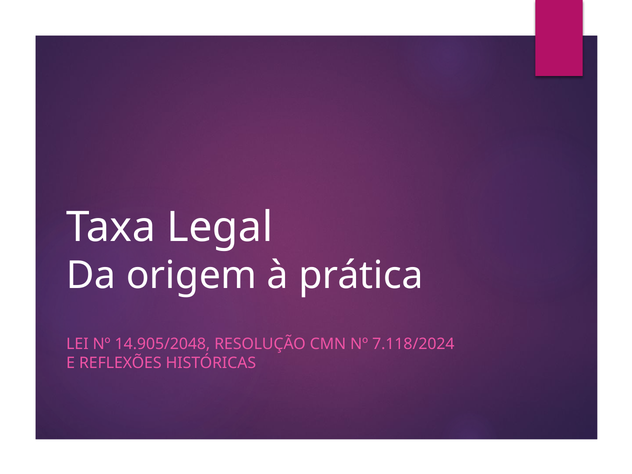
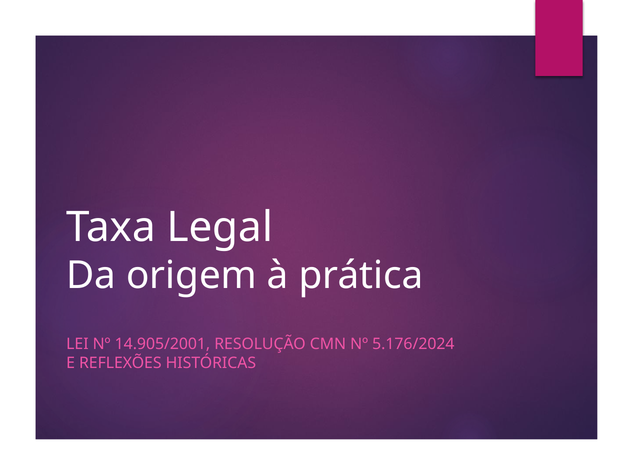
14.905/2048: 14.905/2048 -> 14.905/2001
7.118/2024: 7.118/2024 -> 5.176/2024
